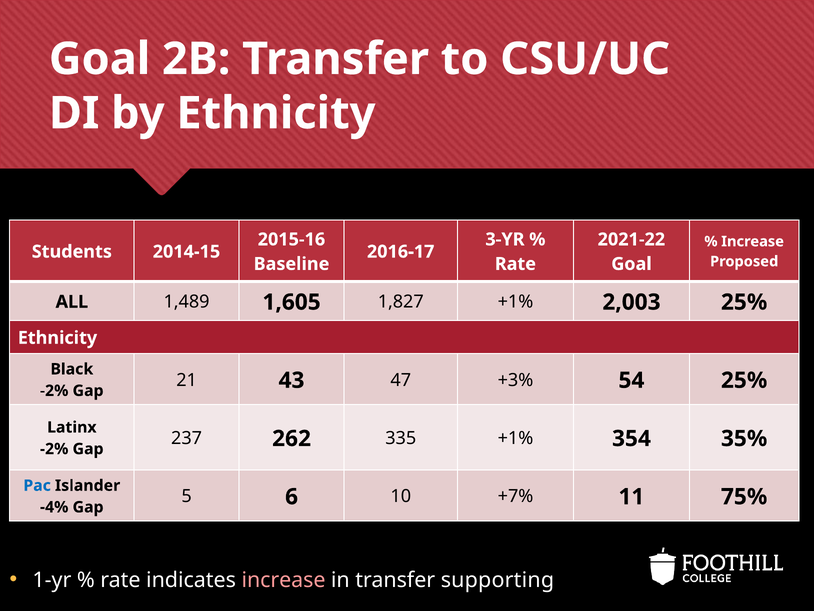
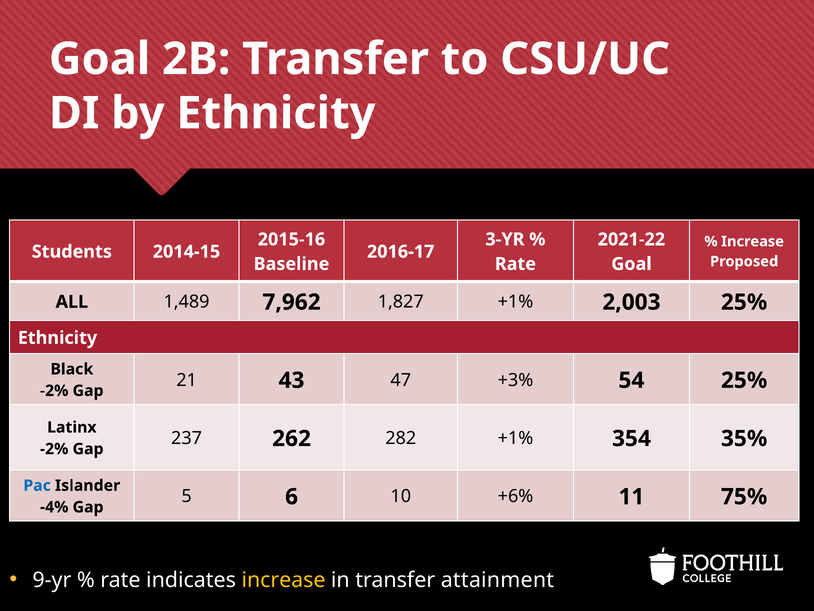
1,605: 1,605 -> 7,962
335: 335 -> 282
+7%: +7% -> +6%
1-yr: 1-yr -> 9-yr
increase at (284, 580) colour: pink -> yellow
supporting: supporting -> attainment
